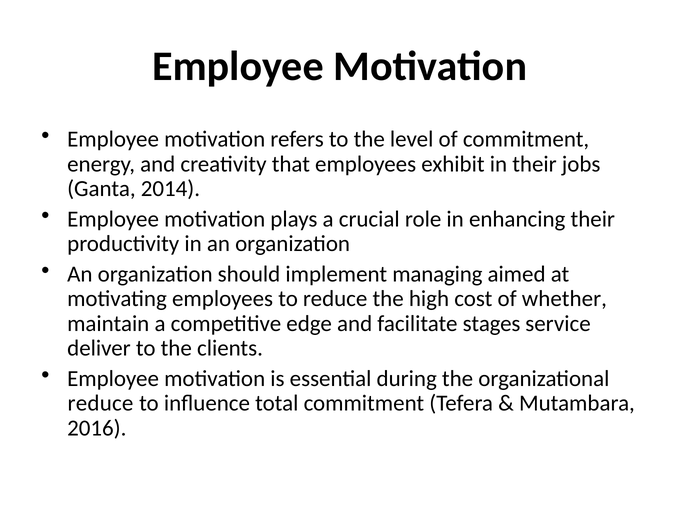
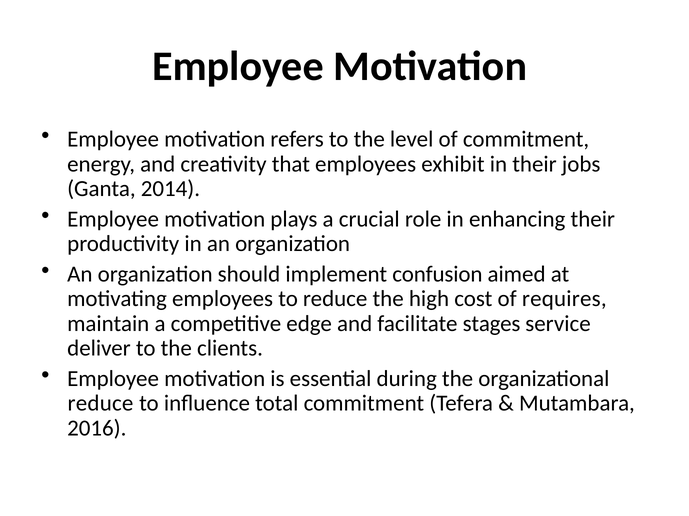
managing: managing -> confusion
whether: whether -> requires
